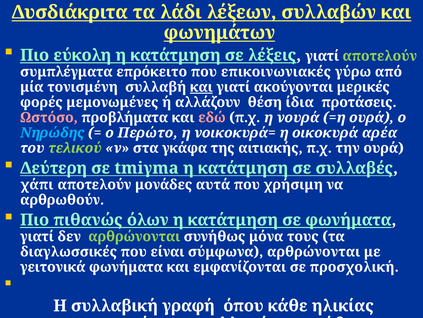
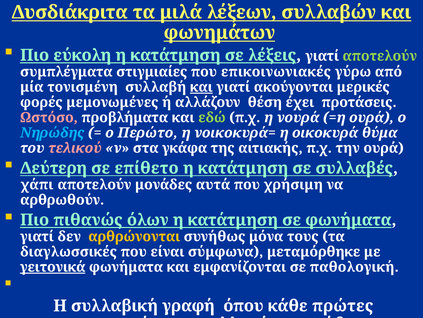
λάδι: λάδι -> μιλά
επρόκειτο: επρόκειτο -> στιγμιαίες
ίδια: ίδια -> έχει
εδώ colour: pink -> light green
αρέα: αρέα -> θύμα
τελικού colour: light green -> pink
tmiγma: tmiγma -> επίθετο
αρθρώνονται at (134, 236) colour: light green -> yellow
σύμφωνα αρθρώνονται: αρθρώνονται -> μεταμόρθηκε
γειτονικά underline: none -> present
προσχολική: προσχολική -> παθολογική
ηλικίας: ηλικίας -> πρώτες
